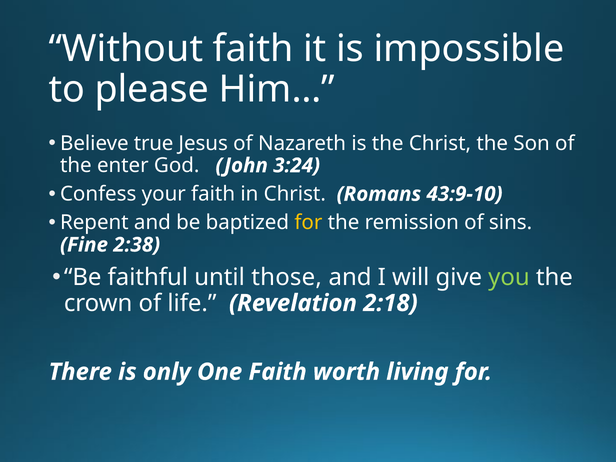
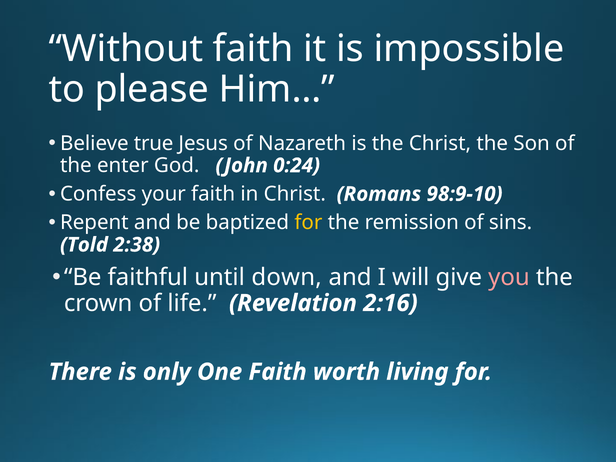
3:24: 3:24 -> 0:24
43:9-10: 43:9-10 -> 98:9-10
Fine: Fine -> Told
those: those -> down
you colour: light green -> pink
2:18: 2:18 -> 2:16
